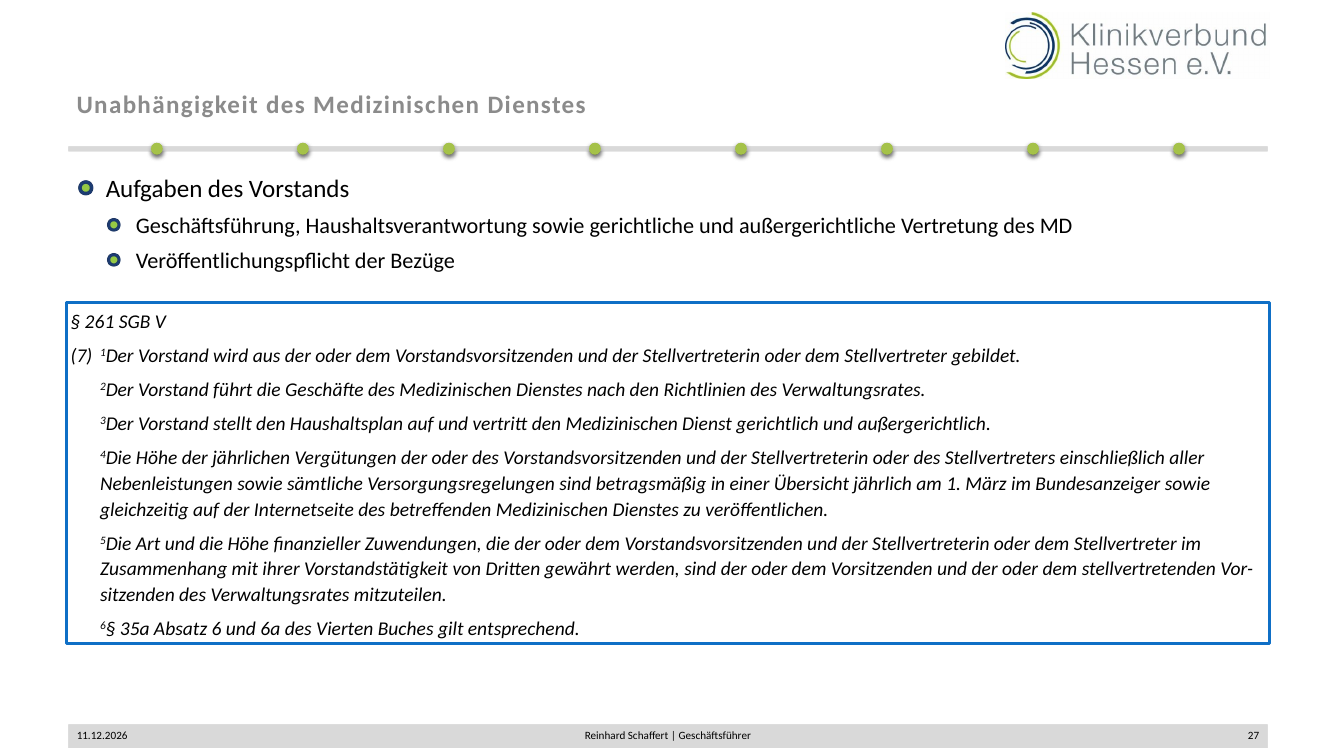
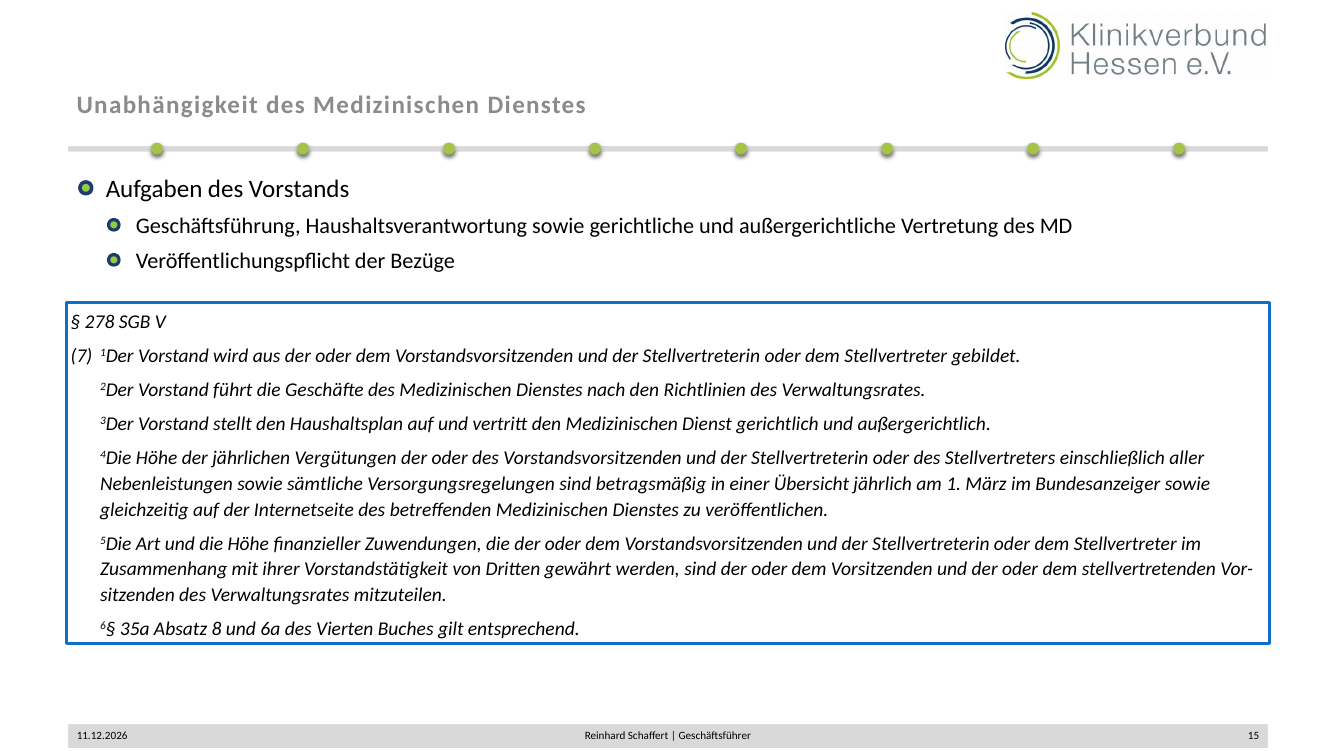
261: 261 -> 278
6: 6 -> 8
27: 27 -> 15
